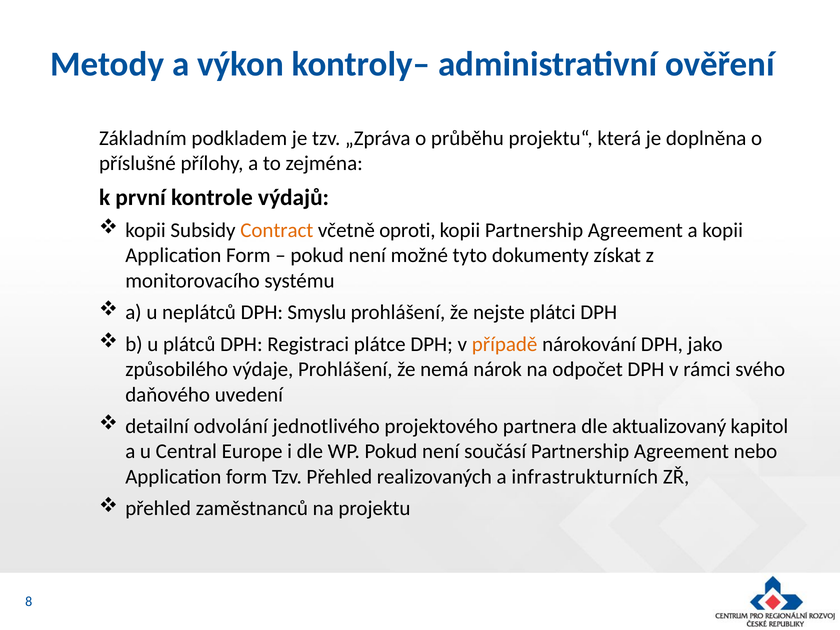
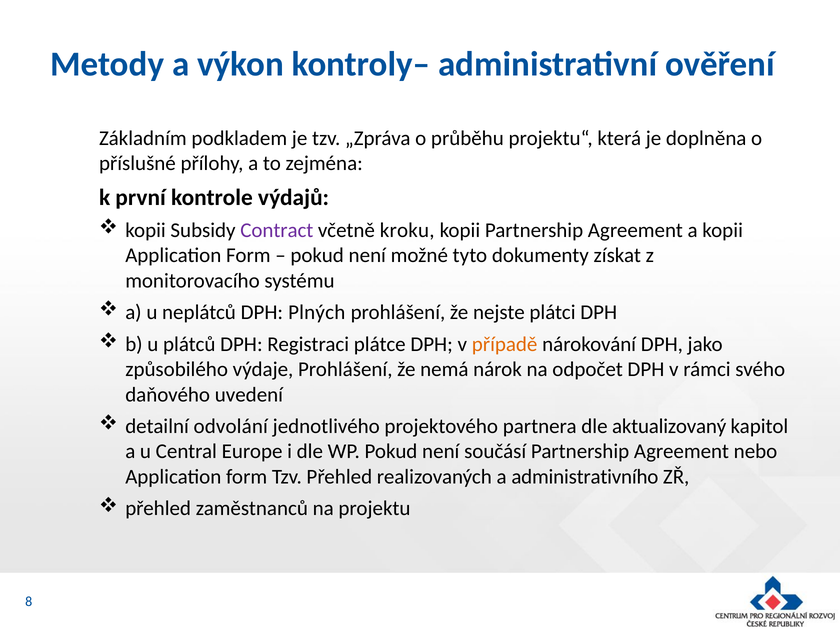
Contract colour: orange -> purple
oproti: oproti -> kroku
Smyslu: Smyslu -> Plných
infrastrukturních: infrastrukturních -> administrativního
